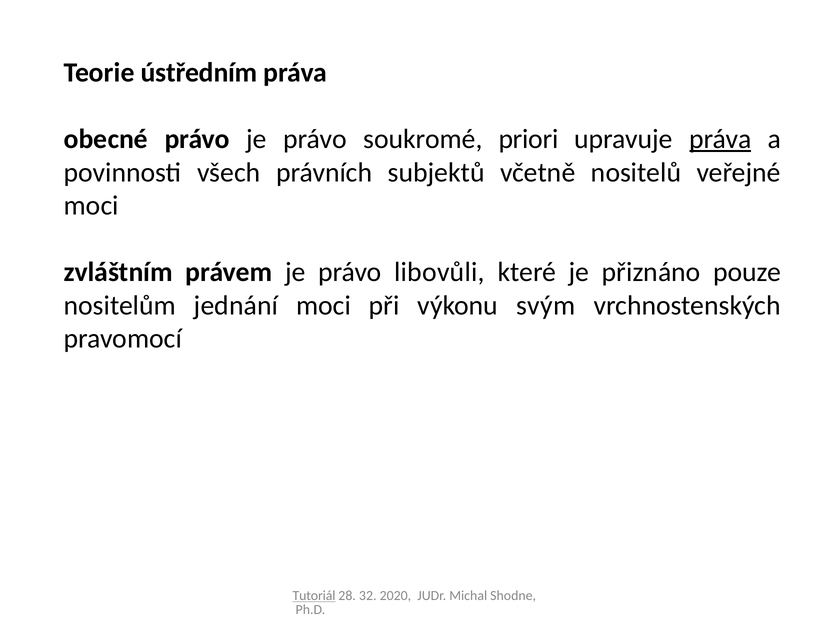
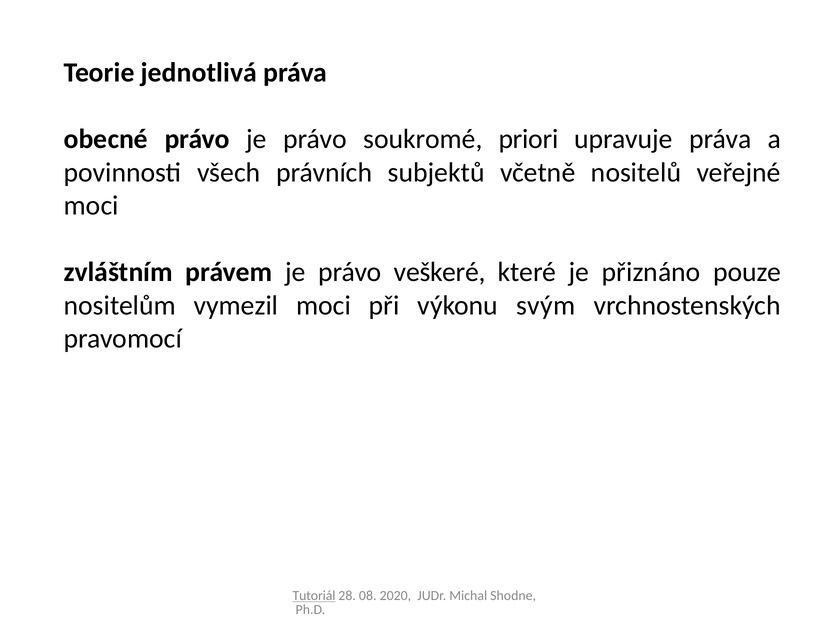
ústředním: ústředním -> jednotlivá
práva at (720, 139) underline: present -> none
libovůli: libovůli -> veškeré
jednání: jednání -> vymezil
32: 32 -> 08
